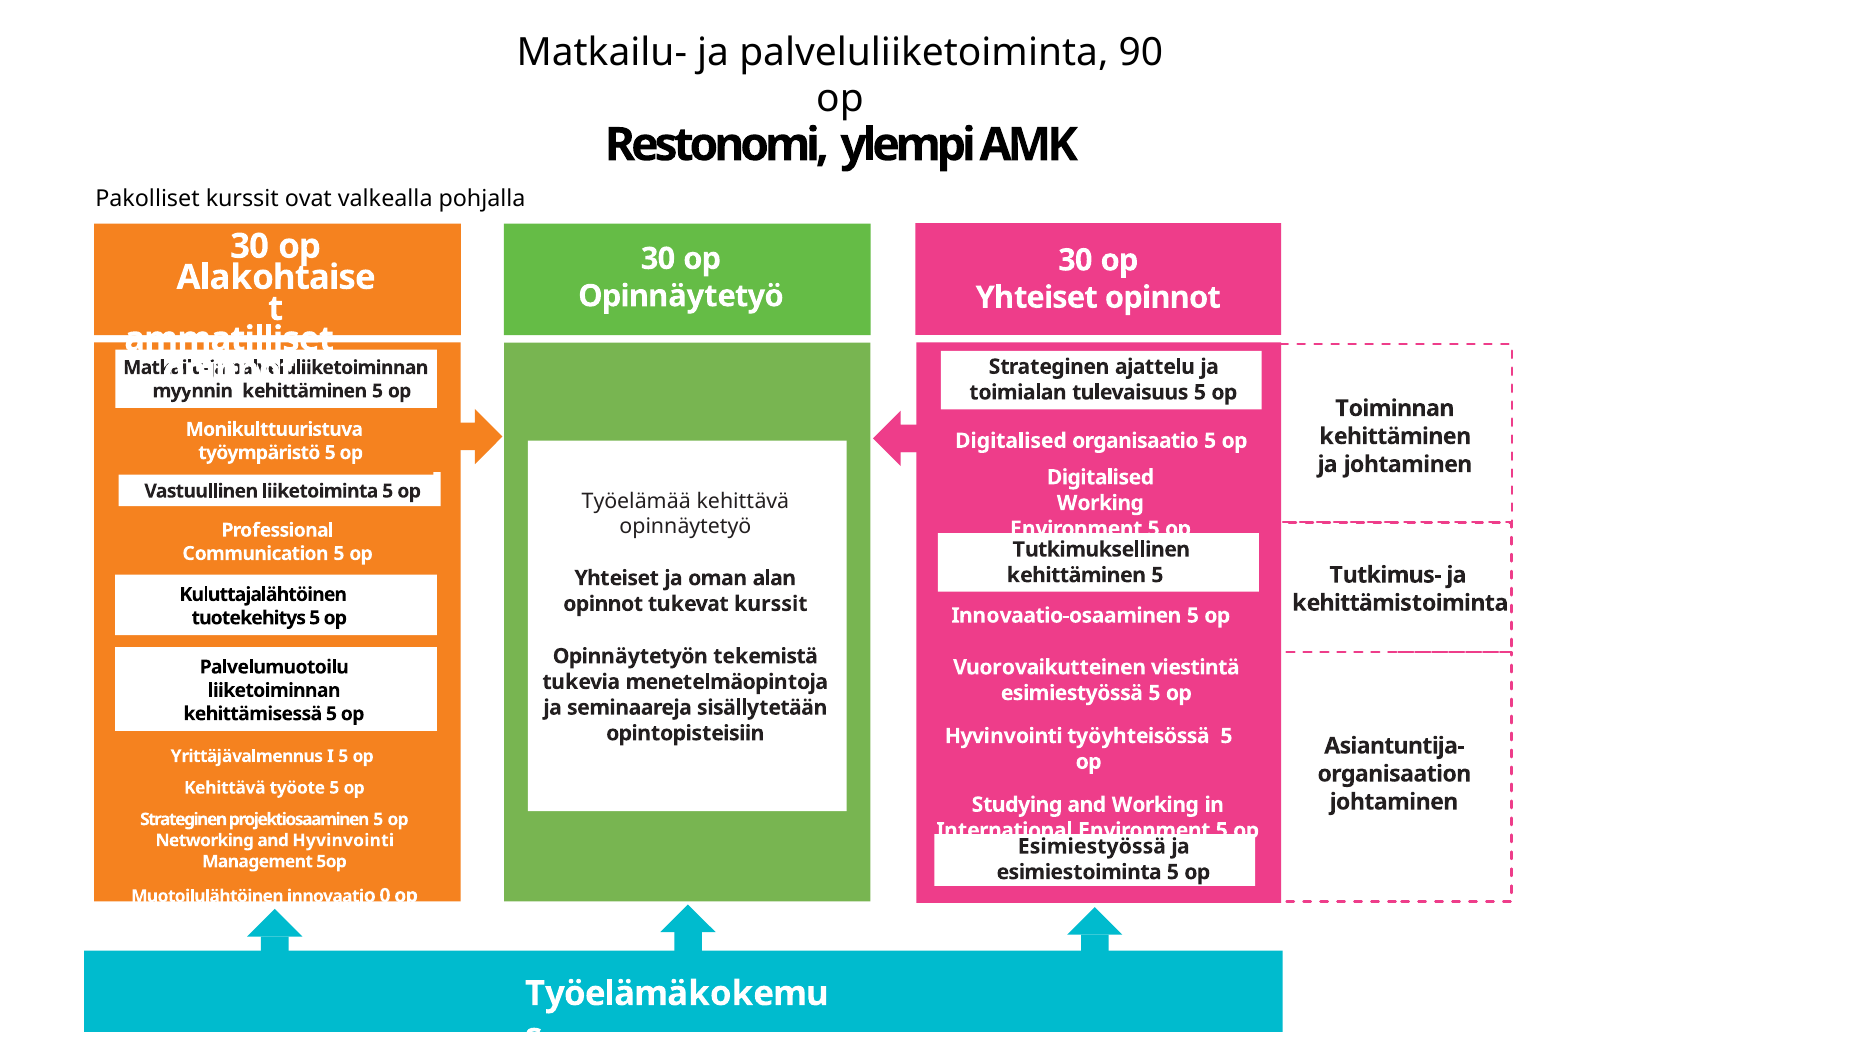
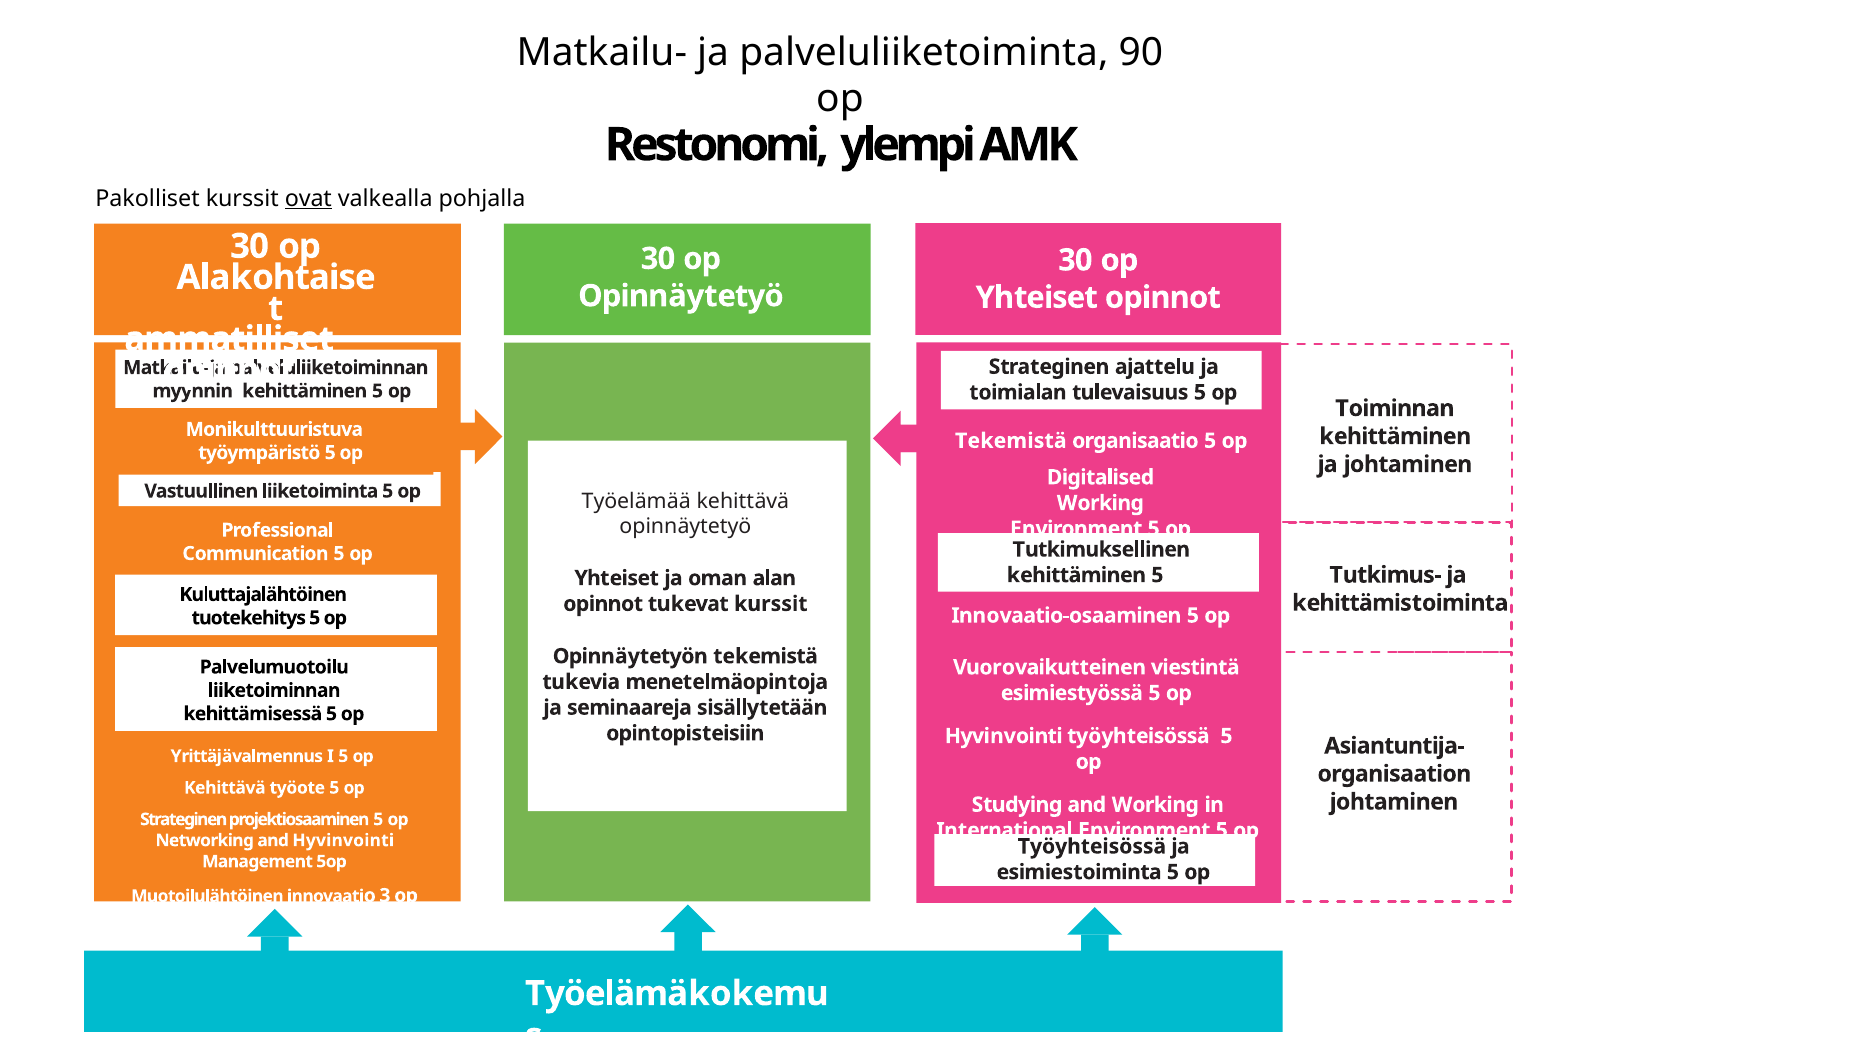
ovat underline: none -> present
Digitalised at (1011, 441): Digitalised -> Tekemistä
Esimiestyössä at (1092, 846): Esimiestyössä -> Työyhteisössä
0: 0 -> 3
